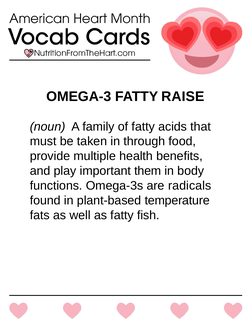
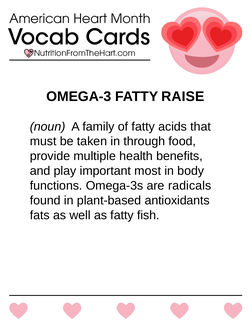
them: them -> most
temperature: temperature -> antioxidants
